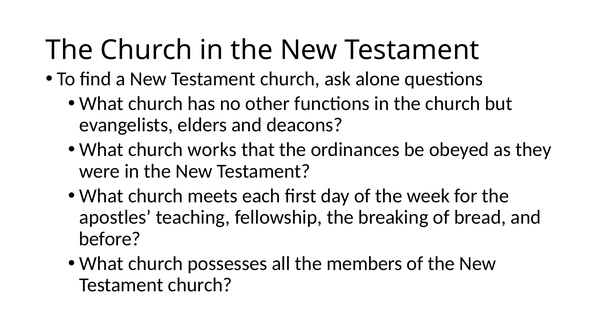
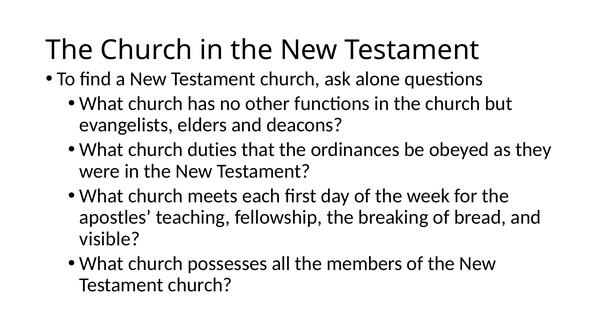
works: works -> duties
before: before -> visible
